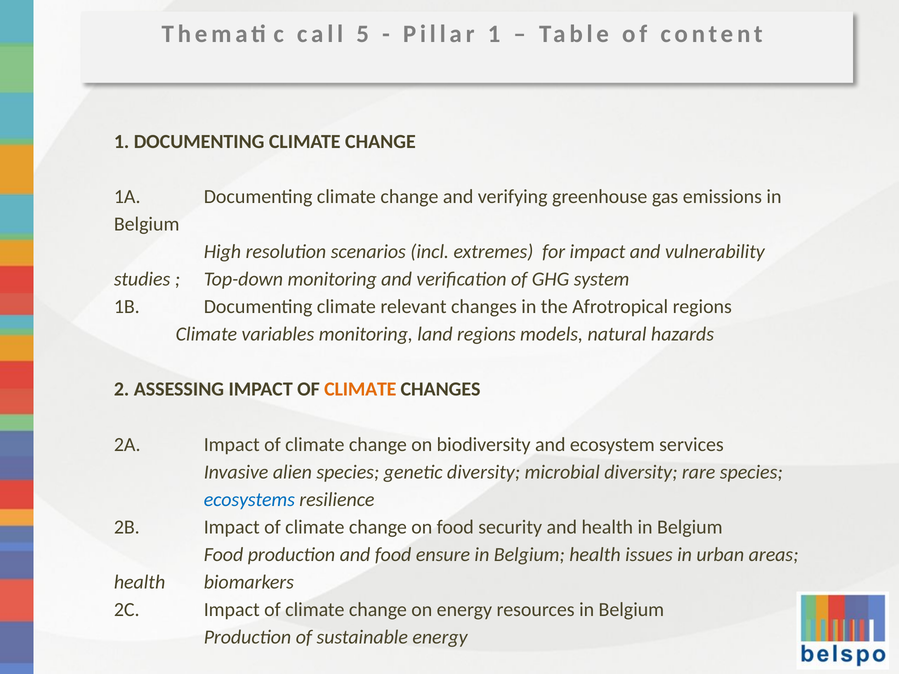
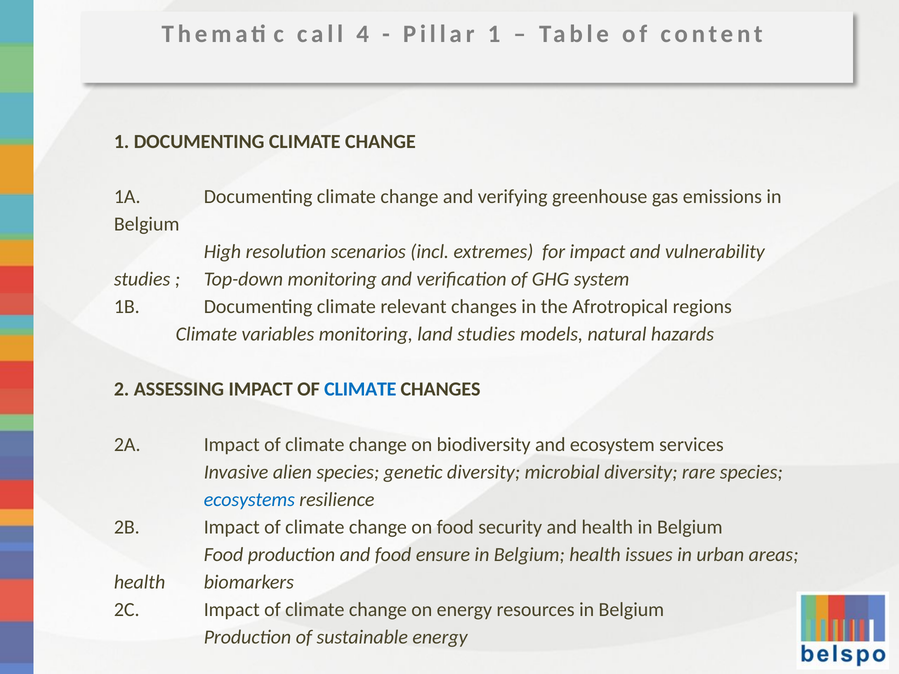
5: 5 -> 4
land regions: regions -> studies
CLIMATE at (360, 390) colour: orange -> blue
